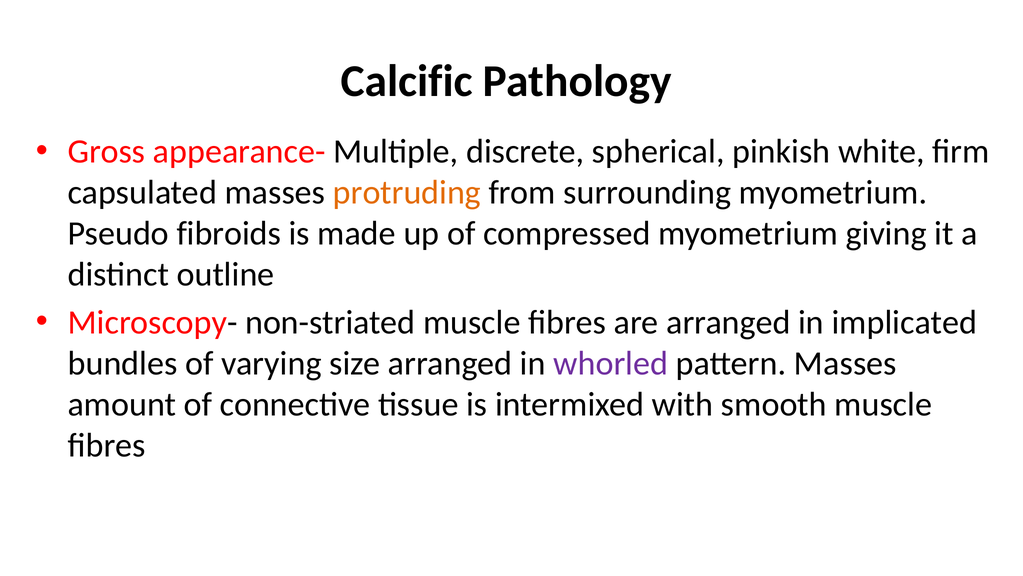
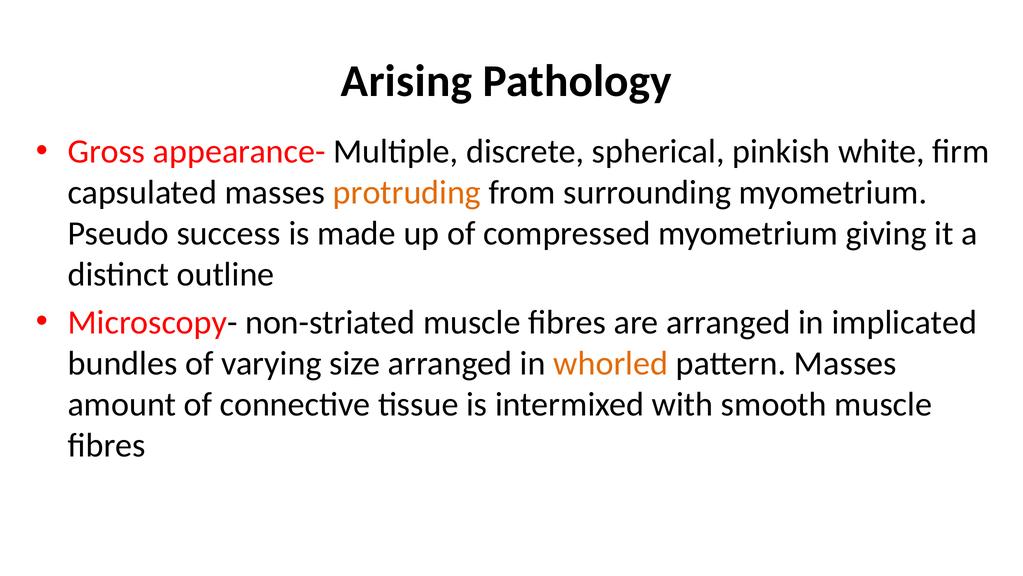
Calcific: Calcific -> Arising
fibroids: fibroids -> success
whorled colour: purple -> orange
